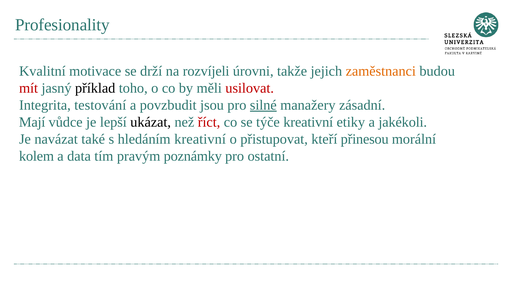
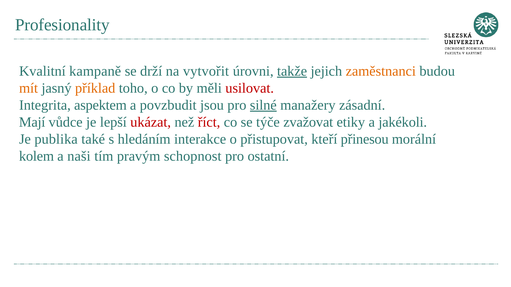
motivace: motivace -> kampaně
rozvíjeli: rozvíjeli -> vytvořit
takže underline: none -> present
mít colour: red -> orange
příklad colour: black -> orange
testování: testování -> aspektem
ukázat colour: black -> red
týče kreativní: kreativní -> zvažovat
navázat: navázat -> publika
hledáním kreativní: kreativní -> interakce
data: data -> naši
poznámky: poznámky -> schopnost
